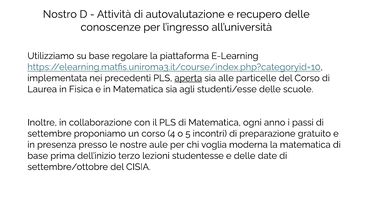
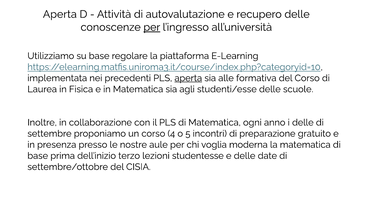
Nostro at (60, 14): Nostro -> Aperta
per at (152, 27) underline: none -> present
particelle: particelle -> formativa
i passi: passi -> delle
